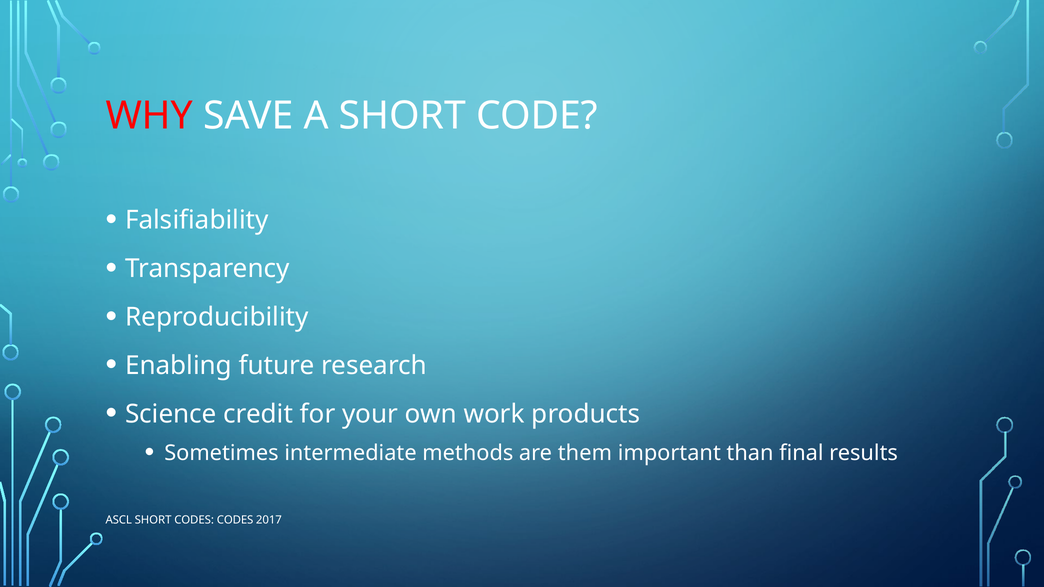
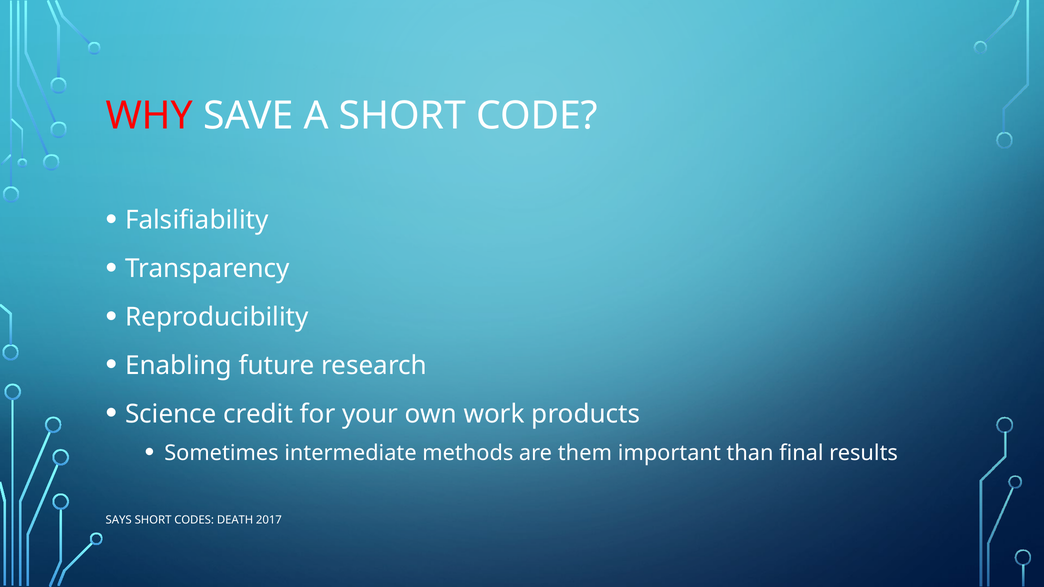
ASCL: ASCL -> SAYS
CODES CODES: CODES -> DEATH
